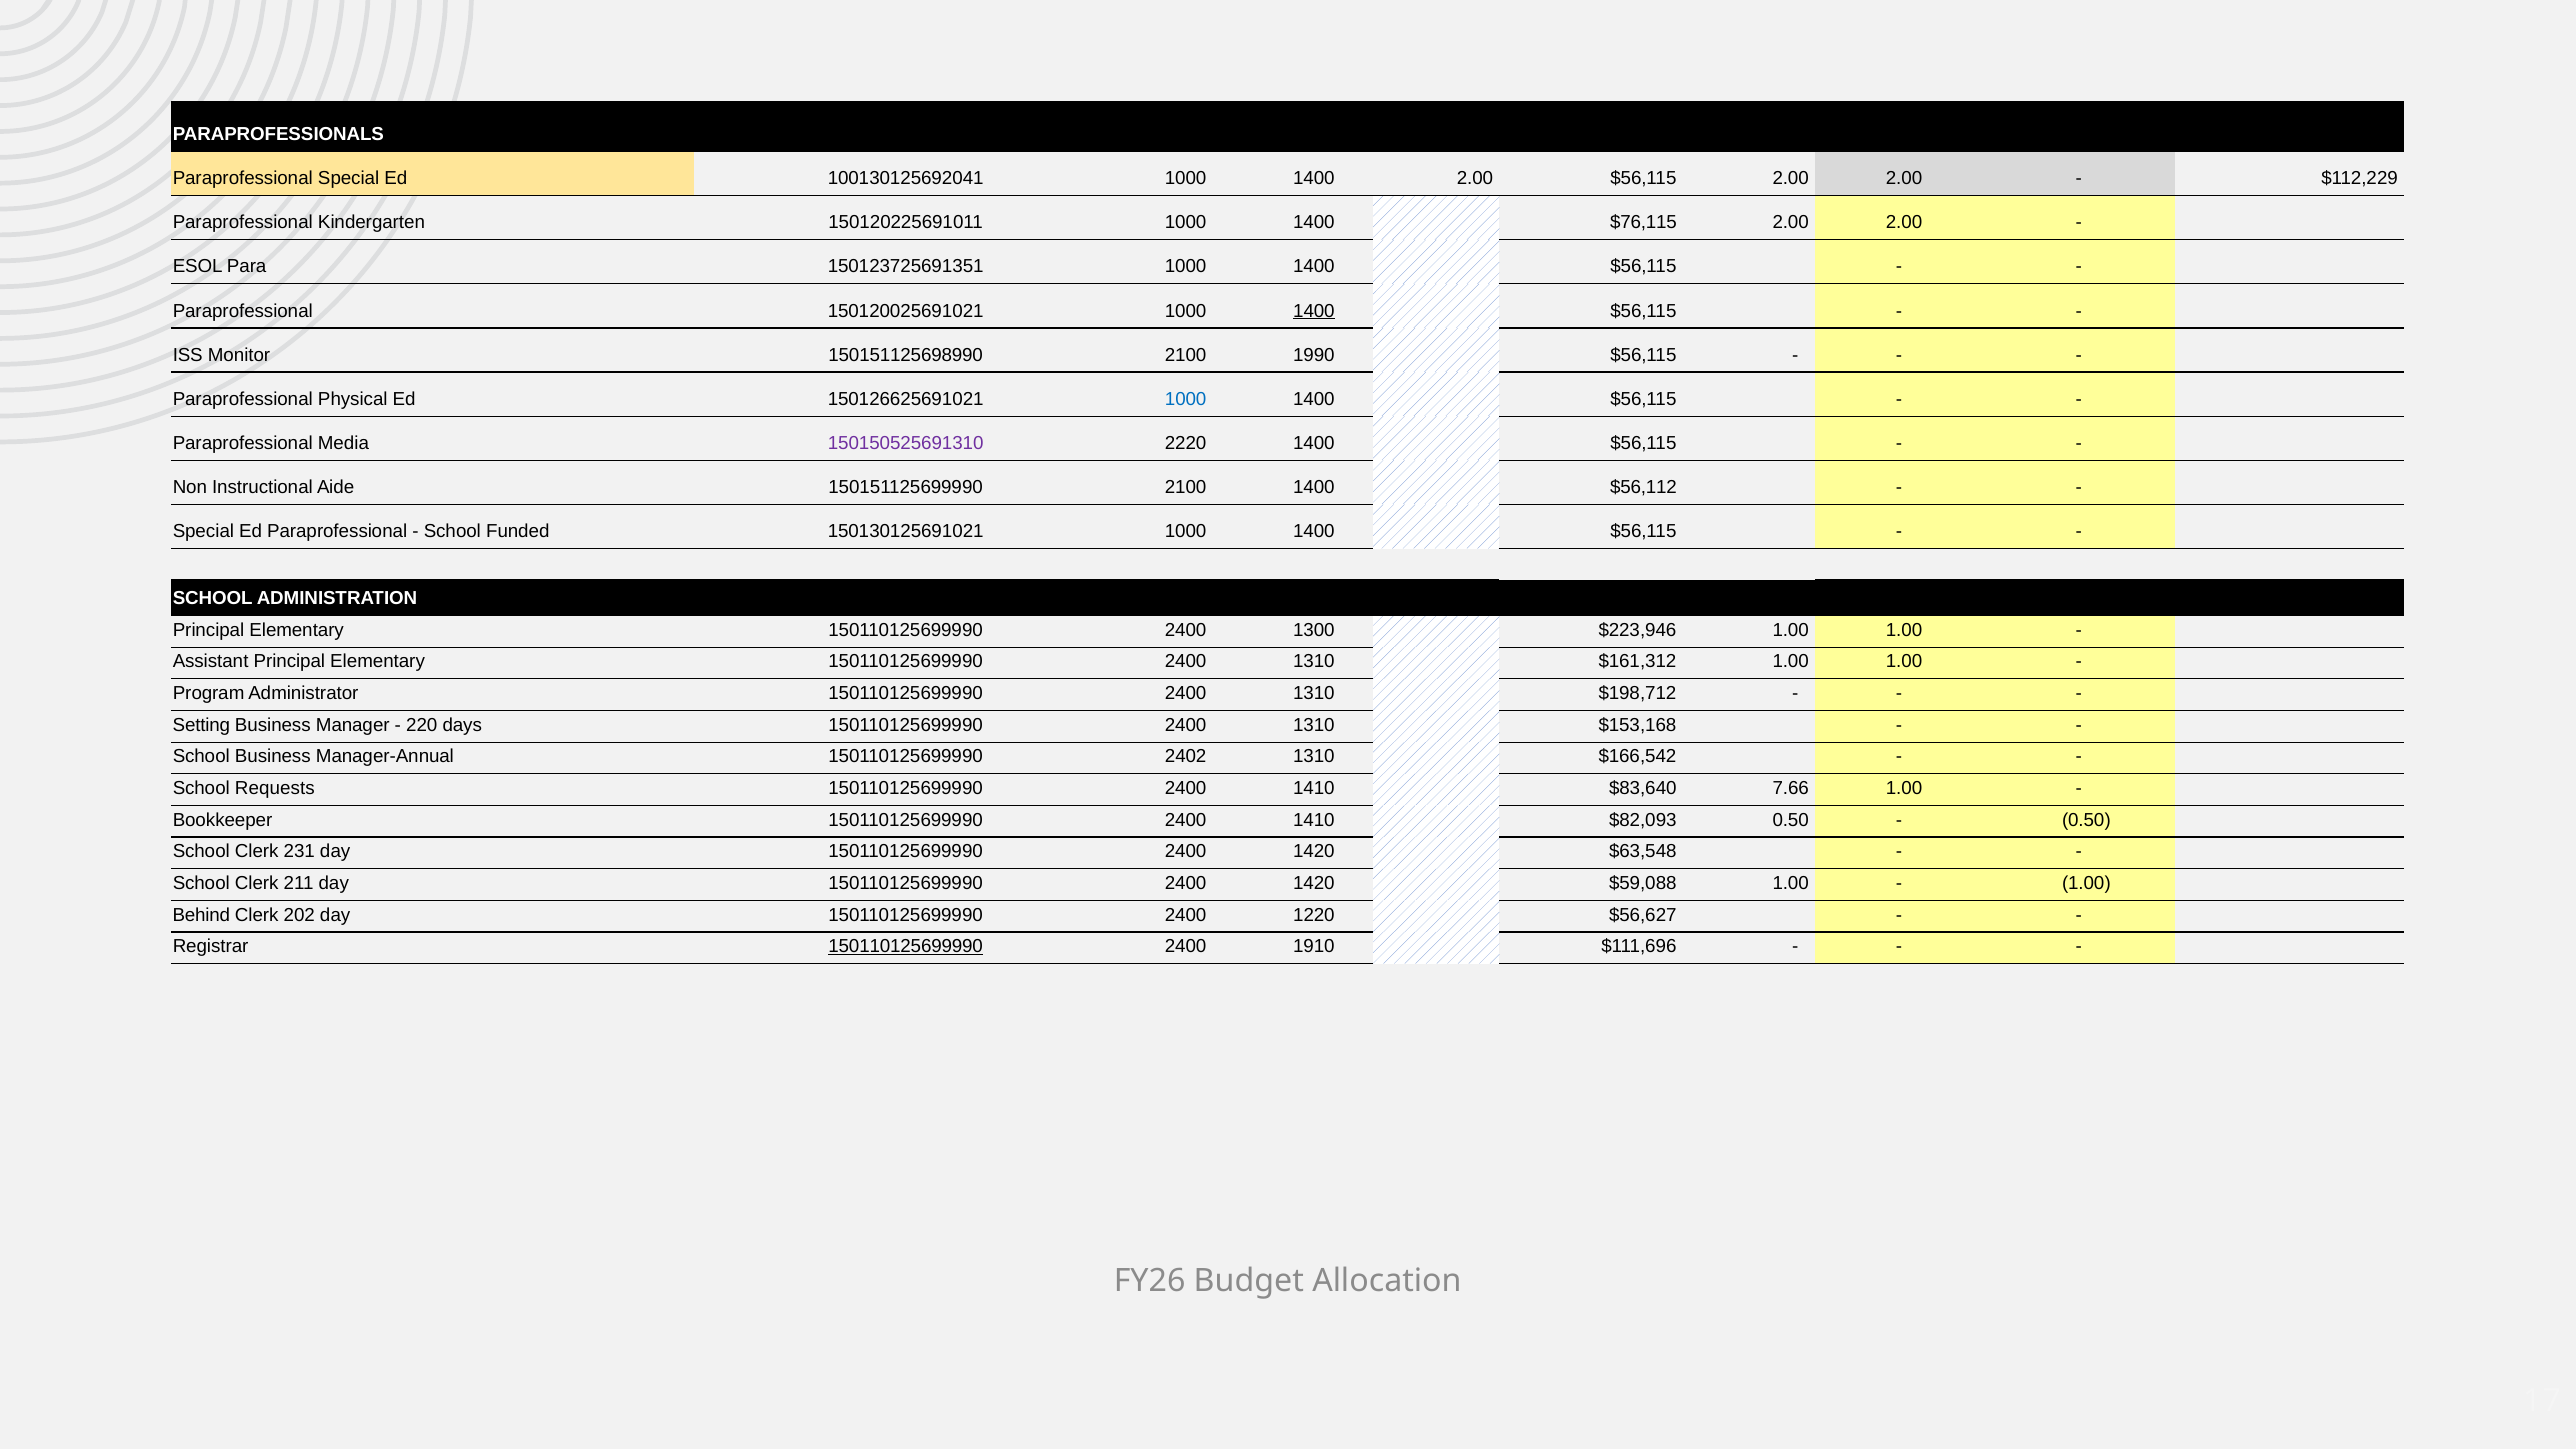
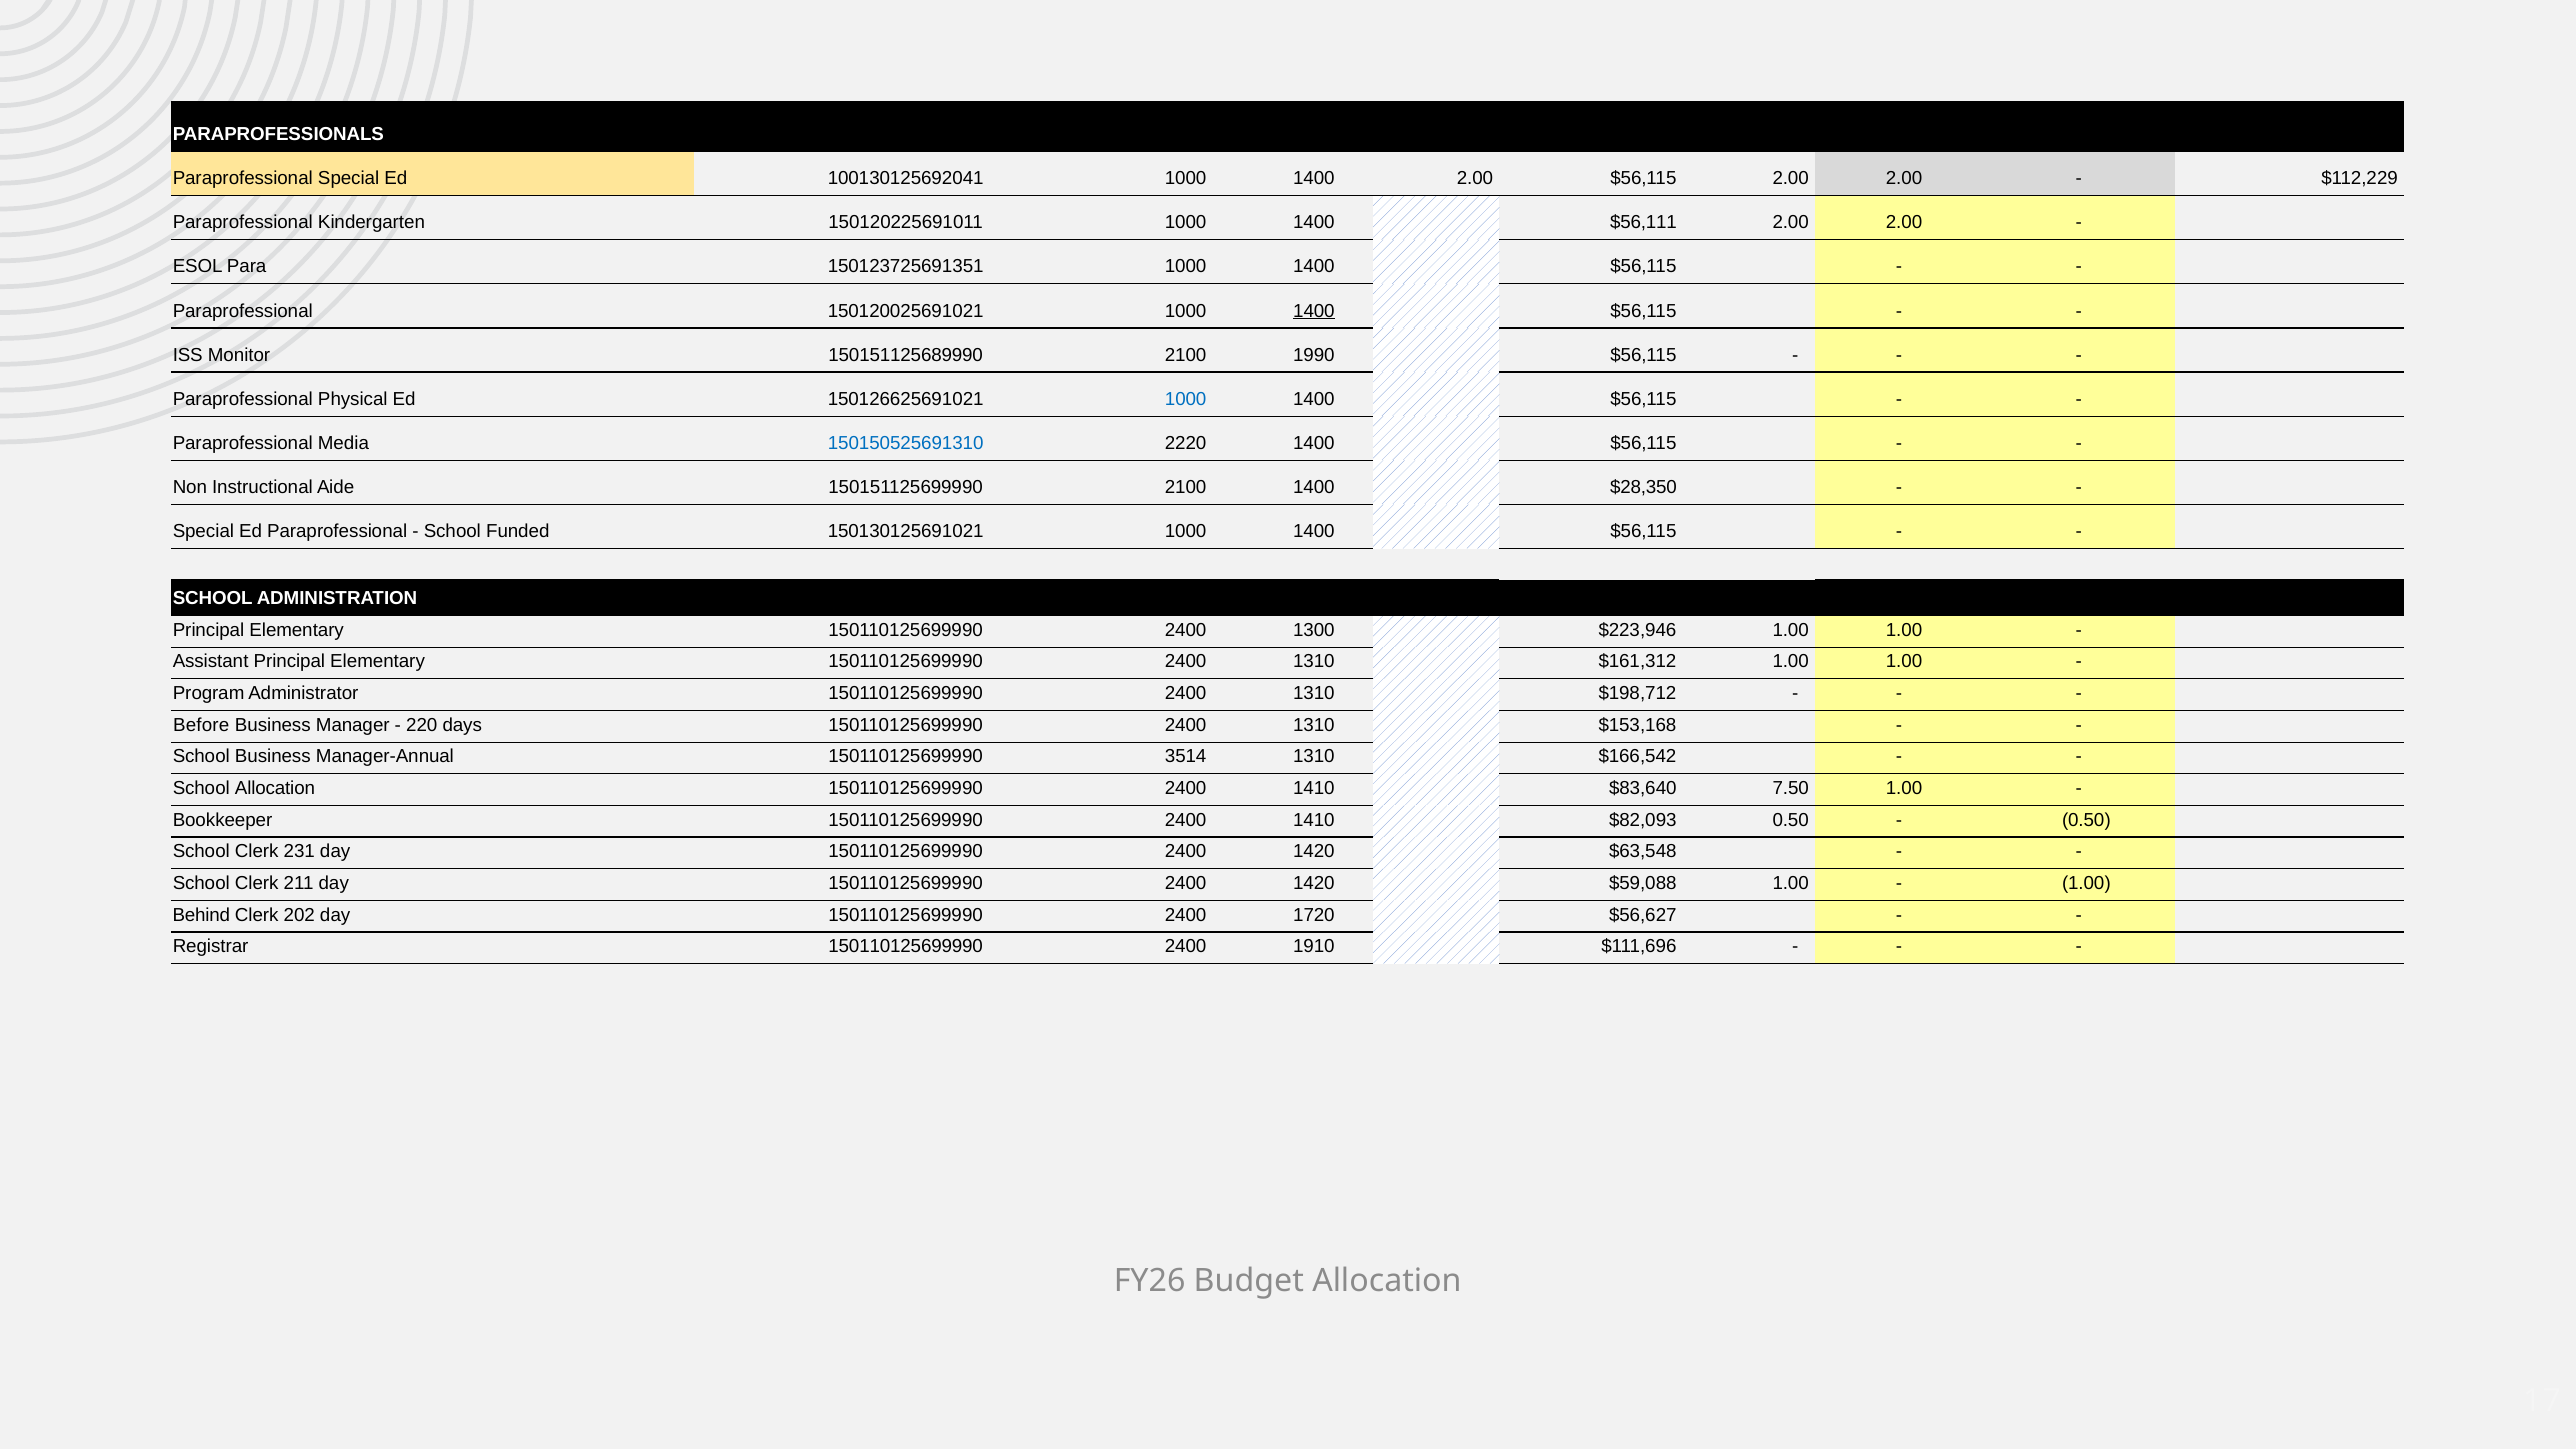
$76,115: $76,115 -> $56,111
150151125698990: 150151125698990 -> 150151125689990
150150525691310 colour: purple -> blue
$56,112: $56,112 -> $28,350
Setting: Setting -> Before
2402: 2402 -> 3514
School Requests: Requests -> Allocation
7.66: 7.66 -> 7.50
1220: 1220 -> 1720
150110125699990 at (906, 946) underline: present -> none
